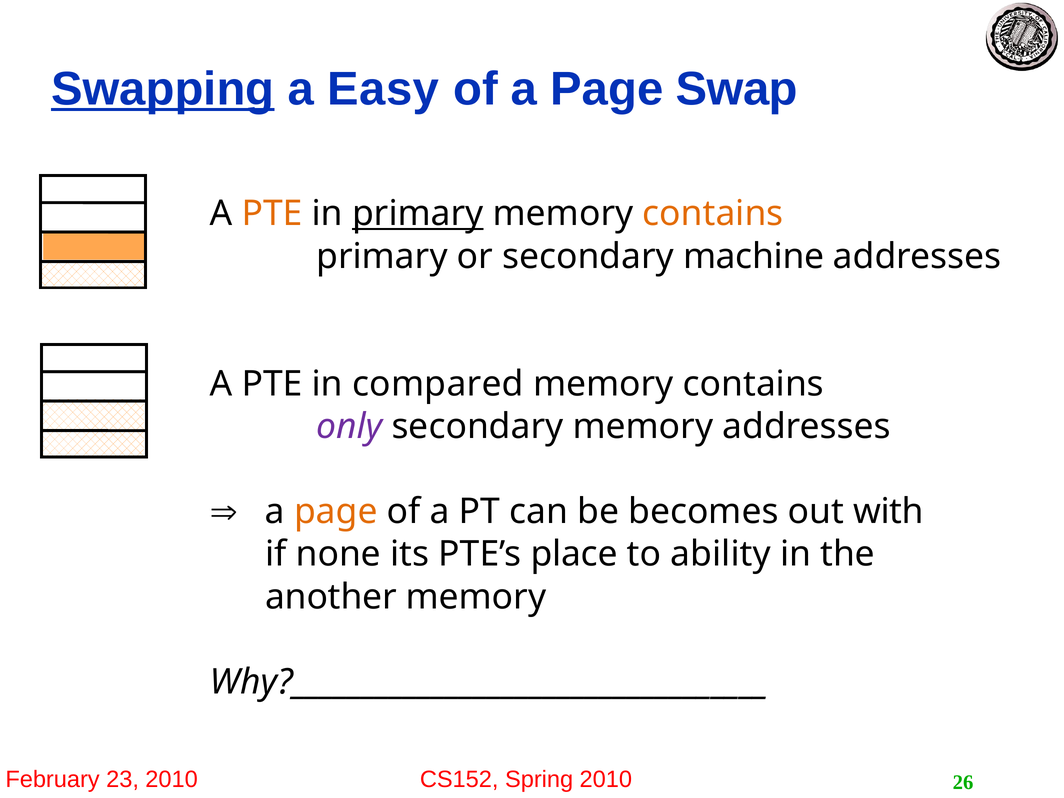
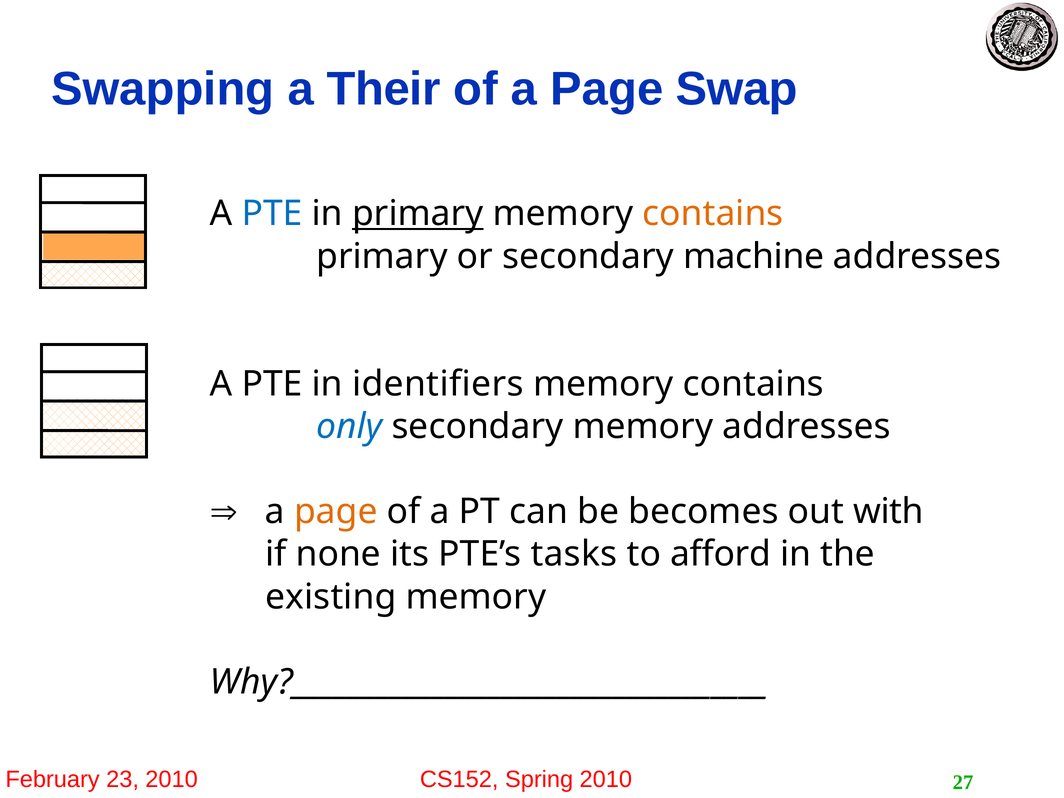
Swapping underline: present -> none
Easy: Easy -> Their
PTE at (272, 214) colour: orange -> blue
compared: compared -> identifiers
only colour: purple -> blue
place: place -> tasks
ability: ability -> afford
another: another -> existing
26: 26 -> 27
